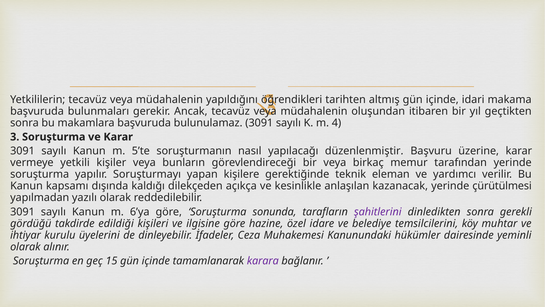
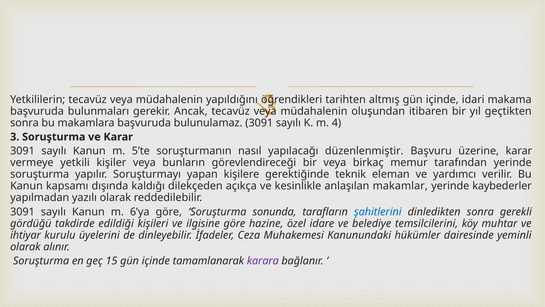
kazanacak: kazanacak -> makamlar
çürütülmesi: çürütülmesi -> kaybederler
şahitlerini colour: purple -> blue
